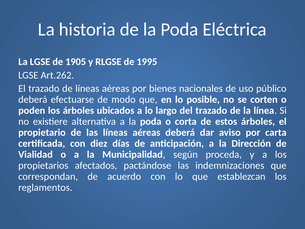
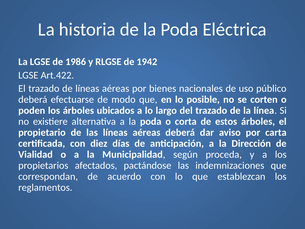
1905: 1905 -> 1986
1995: 1995 -> 1942
Art.262: Art.262 -> Art.422
